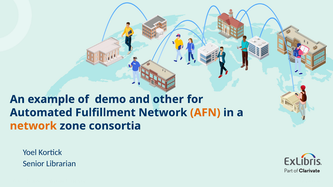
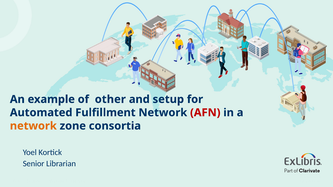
demo: demo -> other
other: other -> setup
AFN colour: orange -> red
